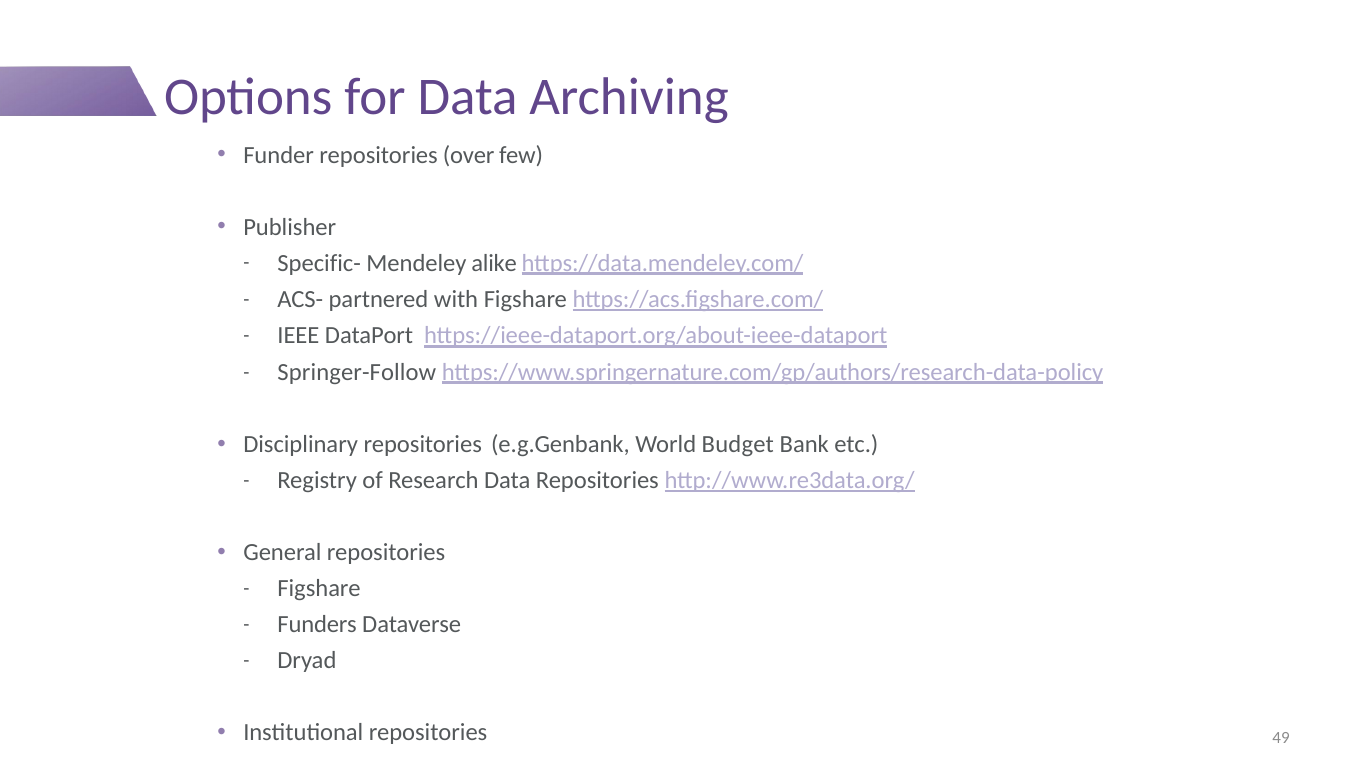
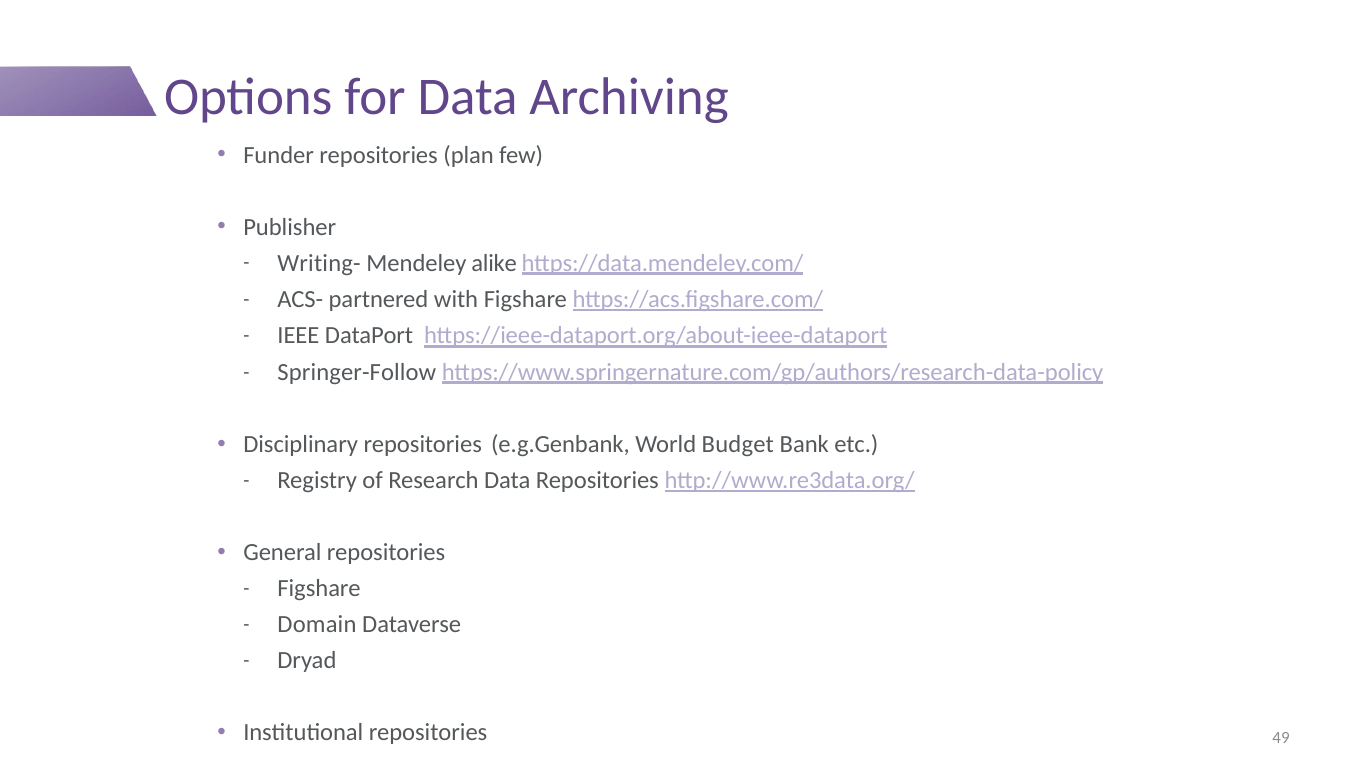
over: over -> plan
Specific-: Specific- -> Writing-
Funders: Funders -> Domain
